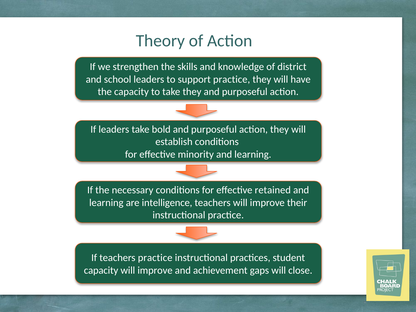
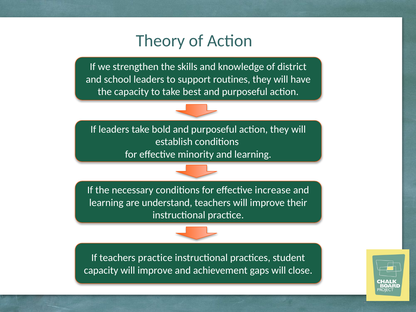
support practice: practice -> routines
take they: they -> best
retained: retained -> increase
intelligence: intelligence -> understand
